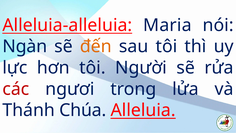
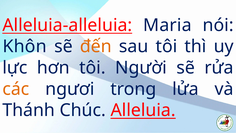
Ngàn: Ngàn -> Khôn
các colour: red -> orange
Chúa: Chúa -> Chúc
